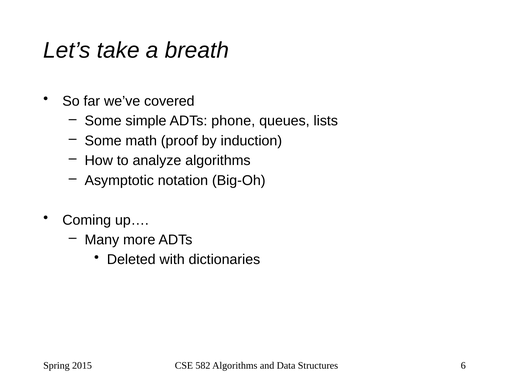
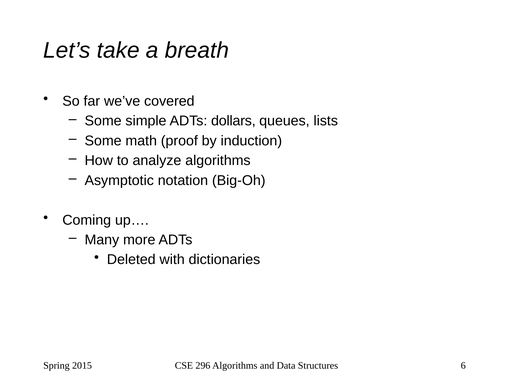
phone: phone -> dollars
582: 582 -> 296
